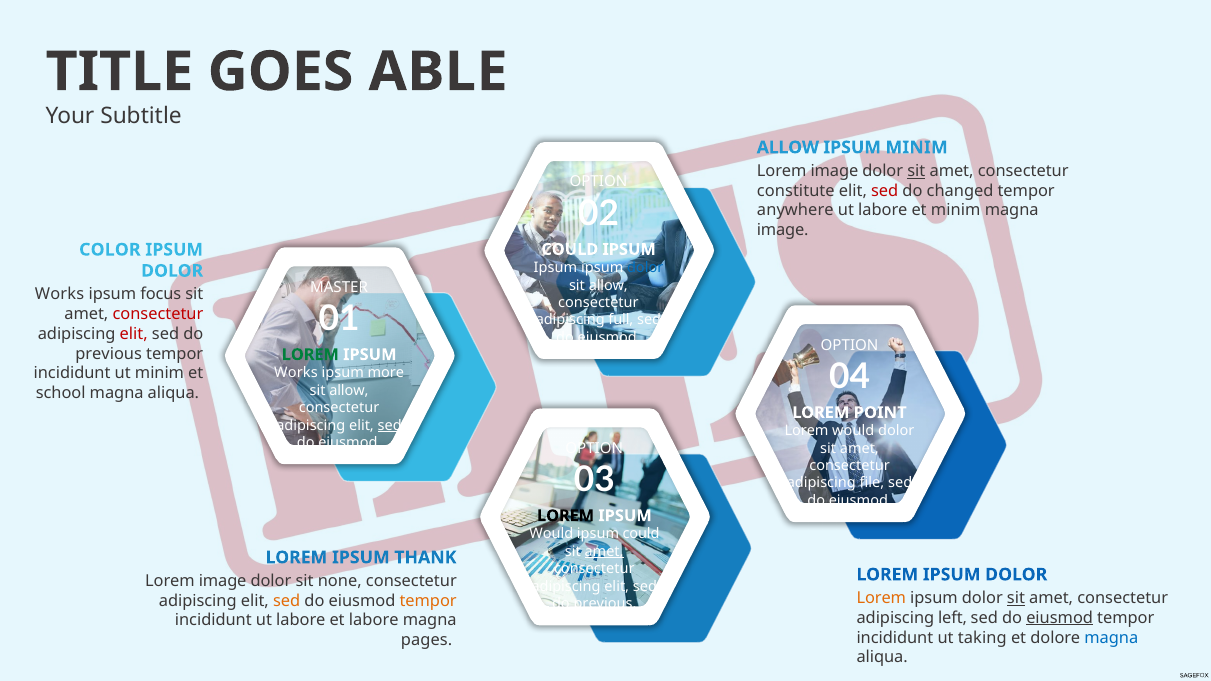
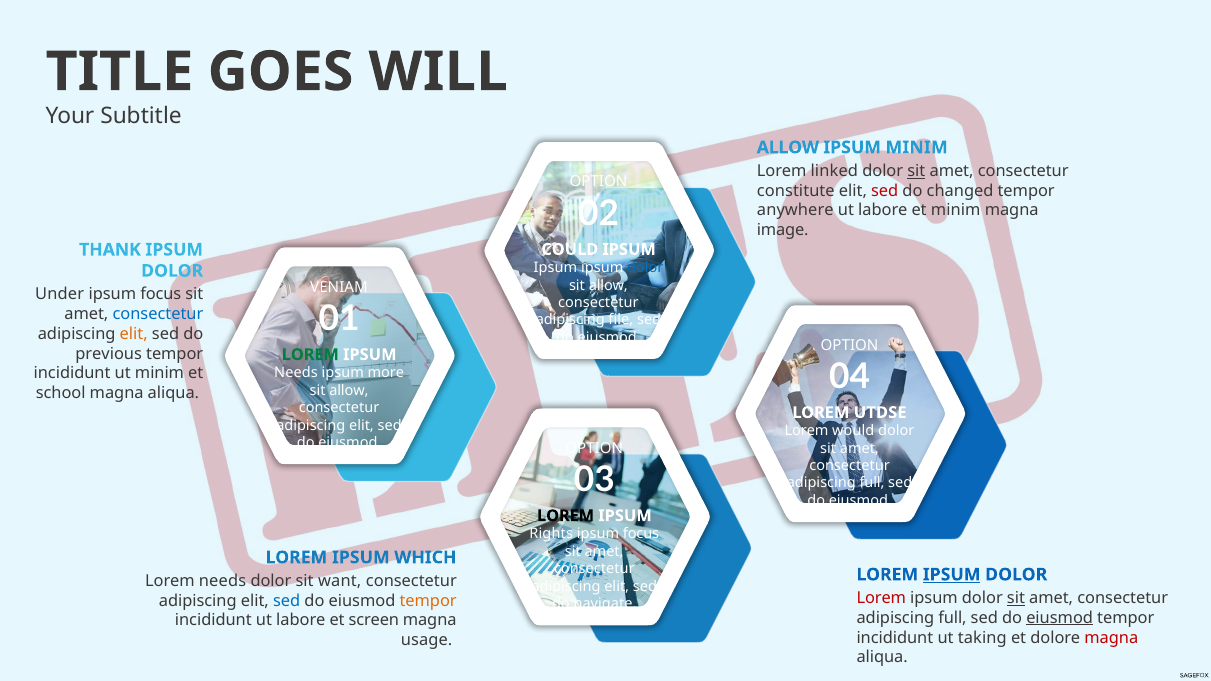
ABLE: ABLE -> WILL
image at (834, 171): image -> linked
COLOR: COLOR -> THANK
MASTER: MASTER -> VENIAM
Works at (60, 295): Works -> Under
consectetur at (158, 314) colour: red -> blue
full: full -> file
elit at (134, 334) colour: red -> orange
Works at (296, 373): Works -> Needs
POINT: POINT -> UTDSE
sed at (390, 425) underline: present -> none
file at (872, 483): file -> full
Would at (551, 534): Would -> Rights
could at (641, 534): could -> focus
amet at (604, 552) underline: present -> none
THANK: THANK -> WHICH
IPSUM at (952, 575) underline: none -> present
image at (223, 581): image -> needs
none: none -> want
Lorem at (881, 598) colour: orange -> red
sed at (287, 601) colour: orange -> blue
previous at (605, 604): previous -> navigate
left at (953, 618): left -> full
et labore: labore -> screen
magna at (1111, 638) colour: blue -> red
pages: pages -> usage
